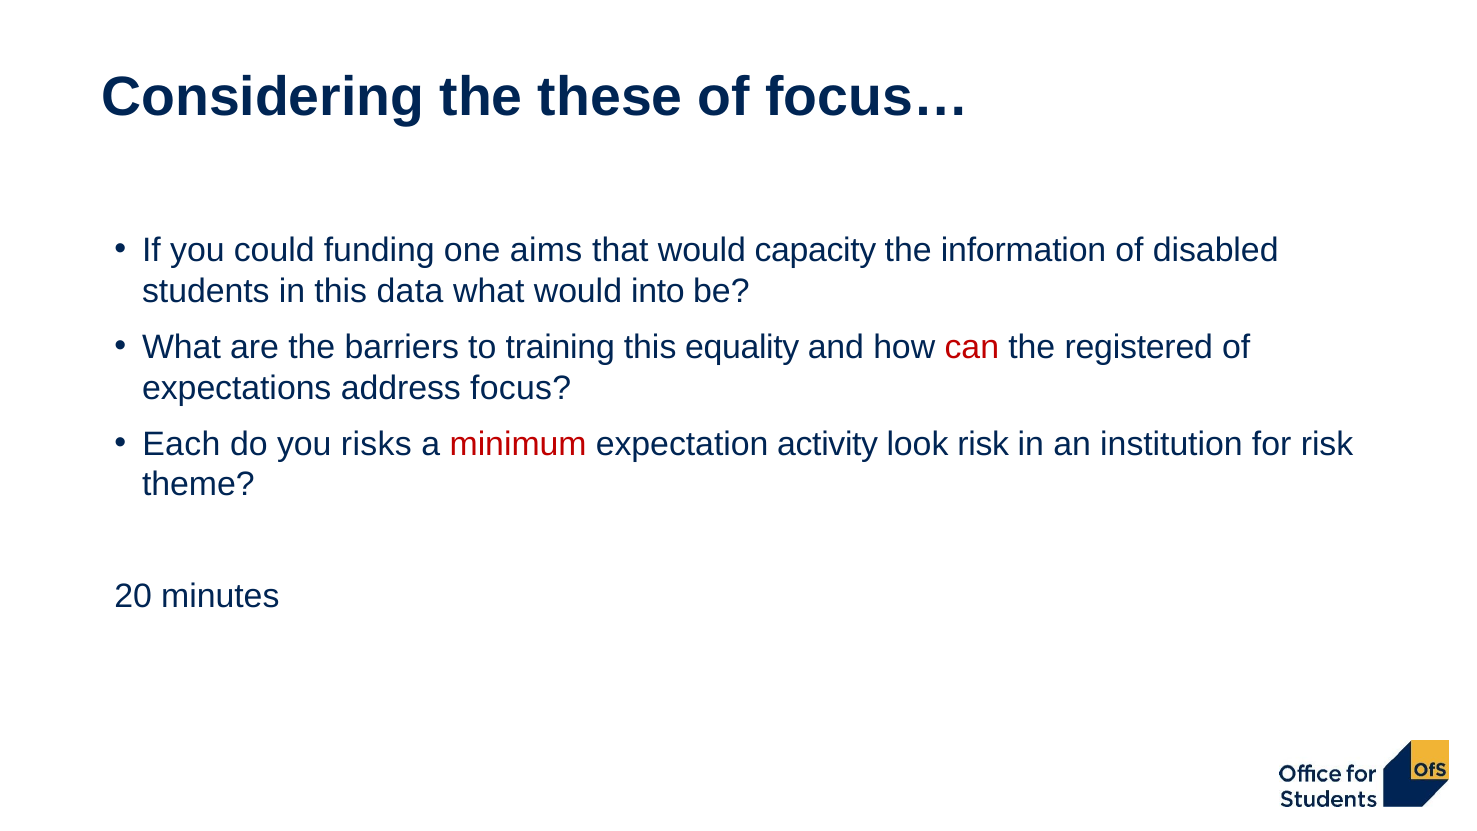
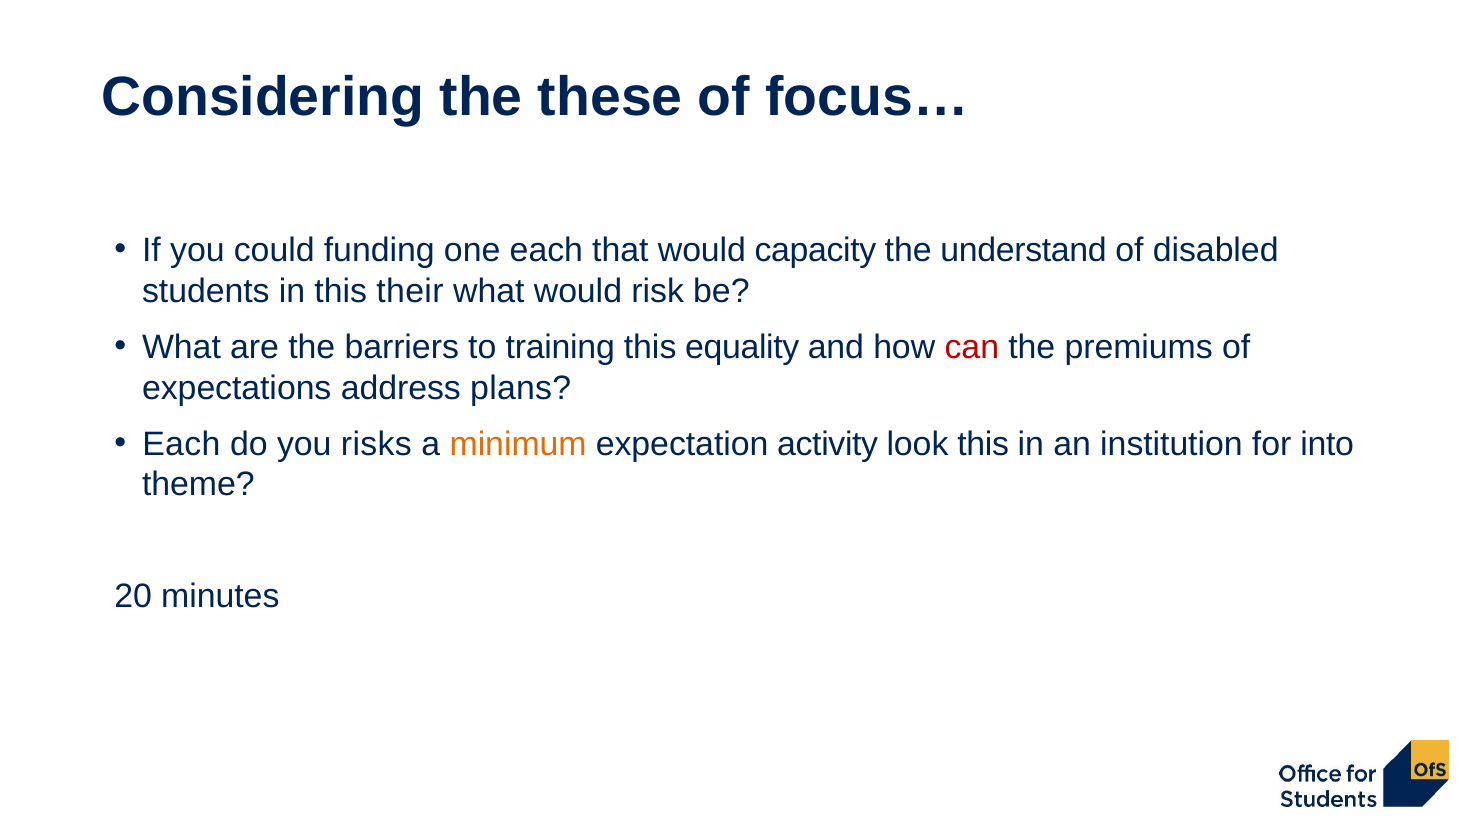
one aims: aims -> each
information: information -> understand
data: data -> their
into: into -> risk
registered: registered -> premiums
focus: focus -> plans
minimum colour: red -> orange
look risk: risk -> this
for risk: risk -> into
